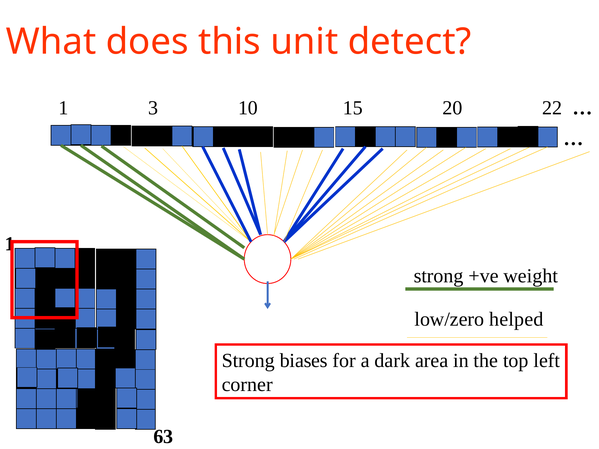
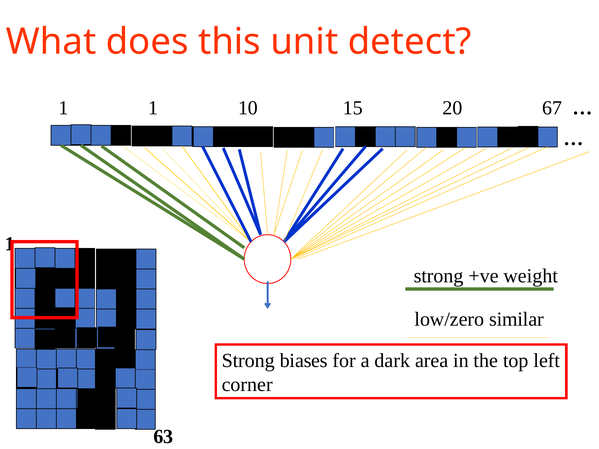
1 3: 3 -> 1
22: 22 -> 67
helped: helped -> similar
